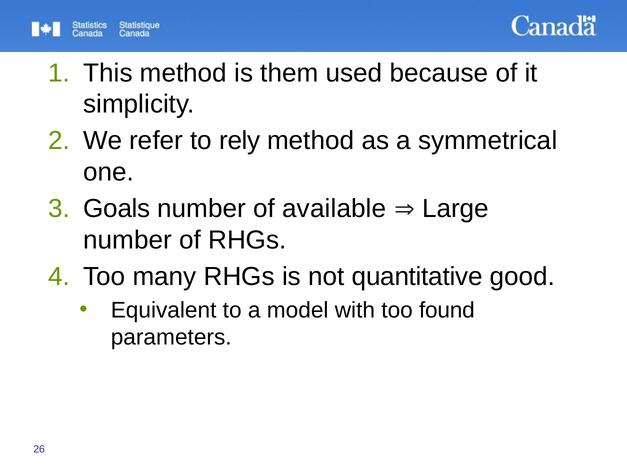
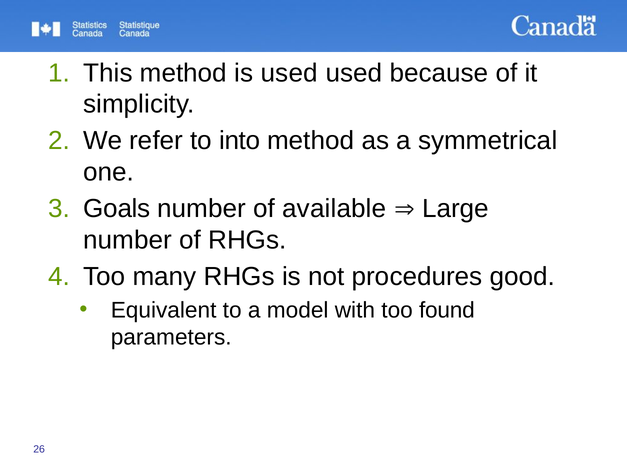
is them: them -> used
rely: rely -> into
quantitative: quantitative -> procedures
